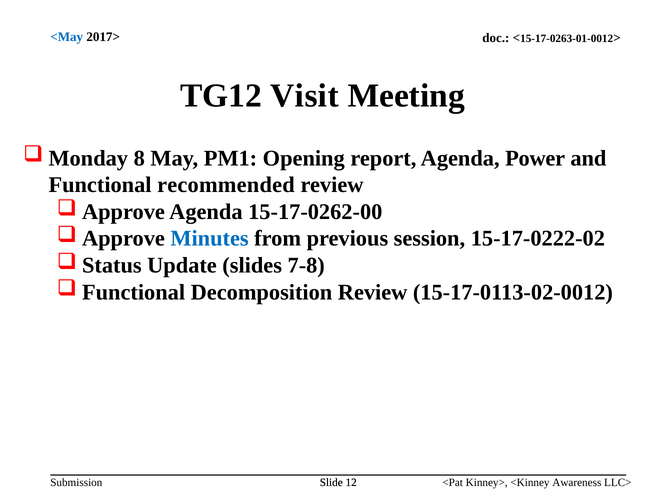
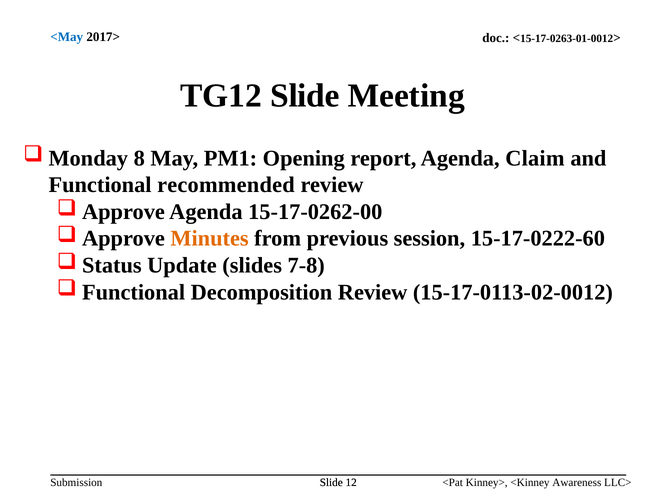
TG12 Visit: Visit -> Slide
Power: Power -> Claim
Minutes colour: blue -> orange
15-17-0222-02: 15-17-0222-02 -> 15-17-0222-60
